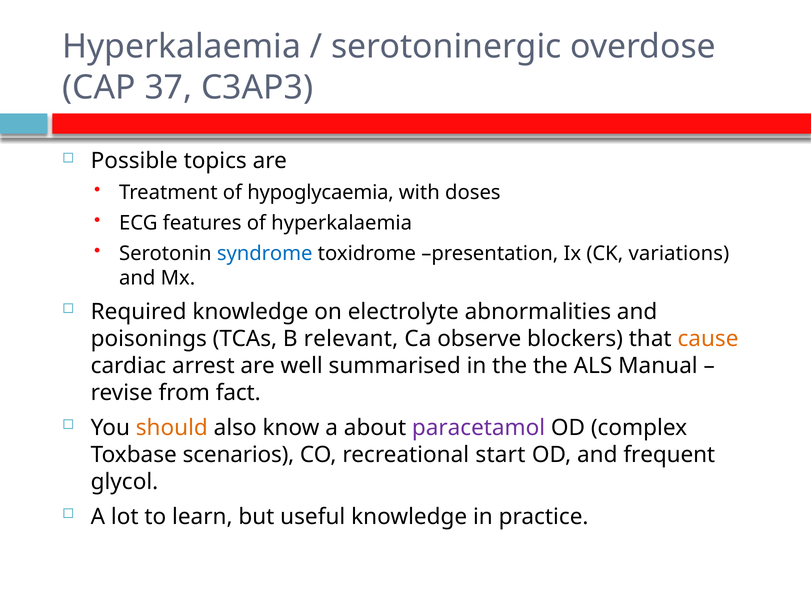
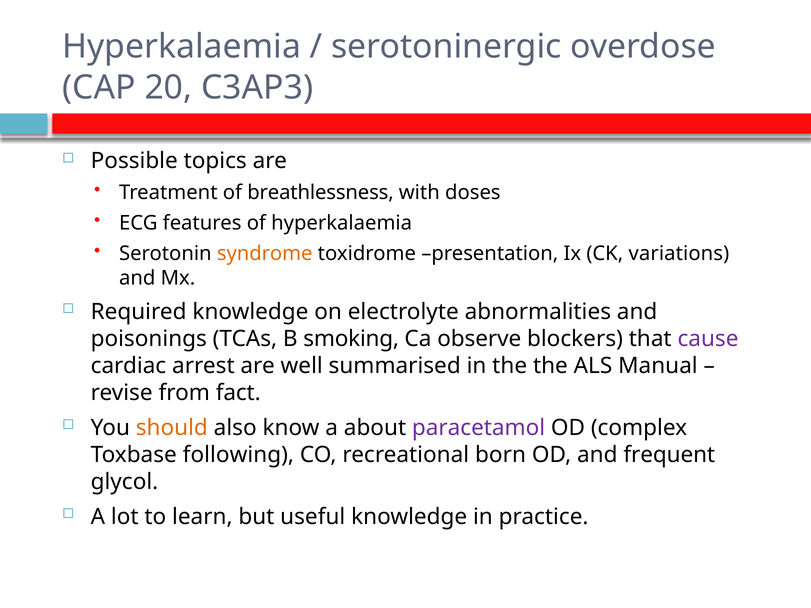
37: 37 -> 20
hypoglycaemia: hypoglycaemia -> breathlessness
syndrome colour: blue -> orange
relevant: relevant -> smoking
cause colour: orange -> purple
scenarios: scenarios -> following
start: start -> born
